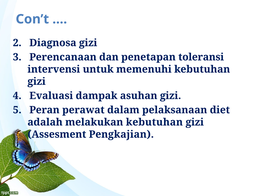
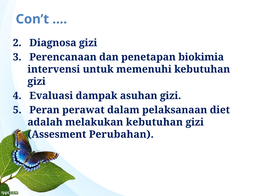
toleransi: toleransi -> biokimia
Pengkajian: Pengkajian -> Perubahan
